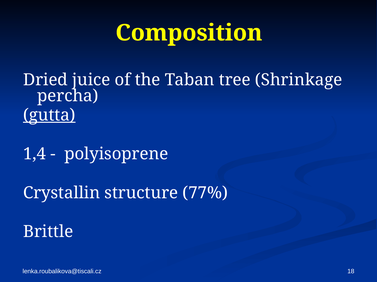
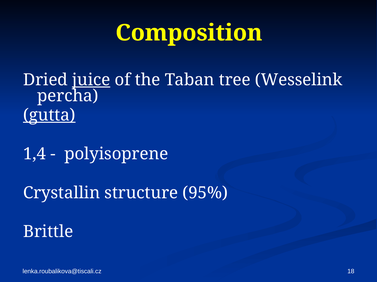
juice underline: none -> present
Shrinkage: Shrinkage -> Wesselink
77%: 77% -> 95%
